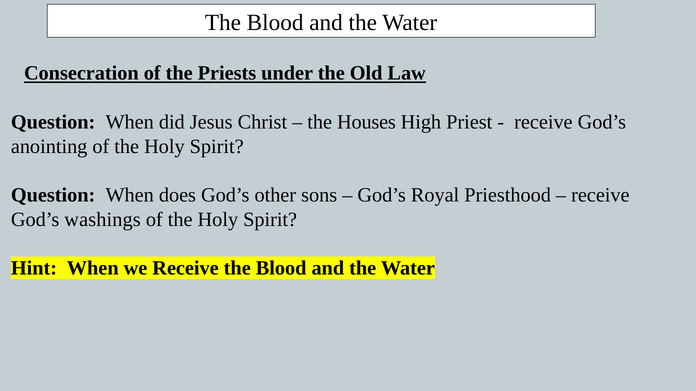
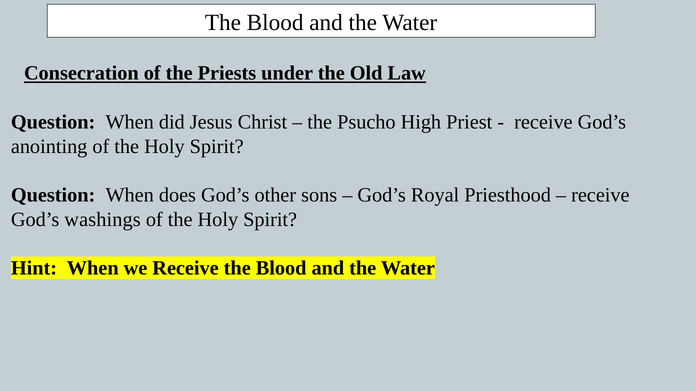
Houses: Houses -> Psucho
